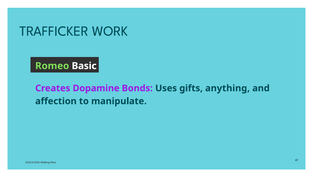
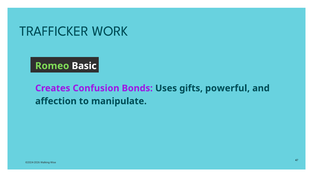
Dopamine: Dopamine -> Confusion
anything: anything -> powerful
